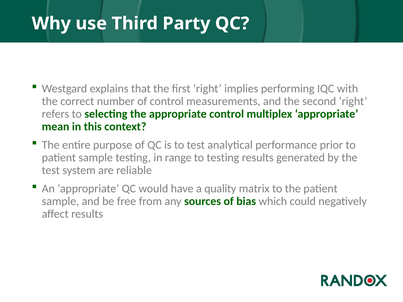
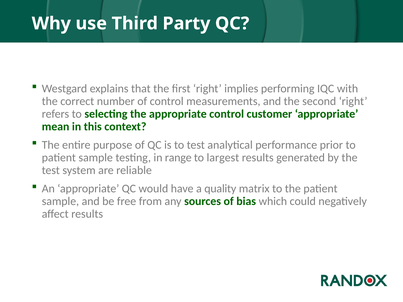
multiplex: multiplex -> customer
to testing: testing -> largest
